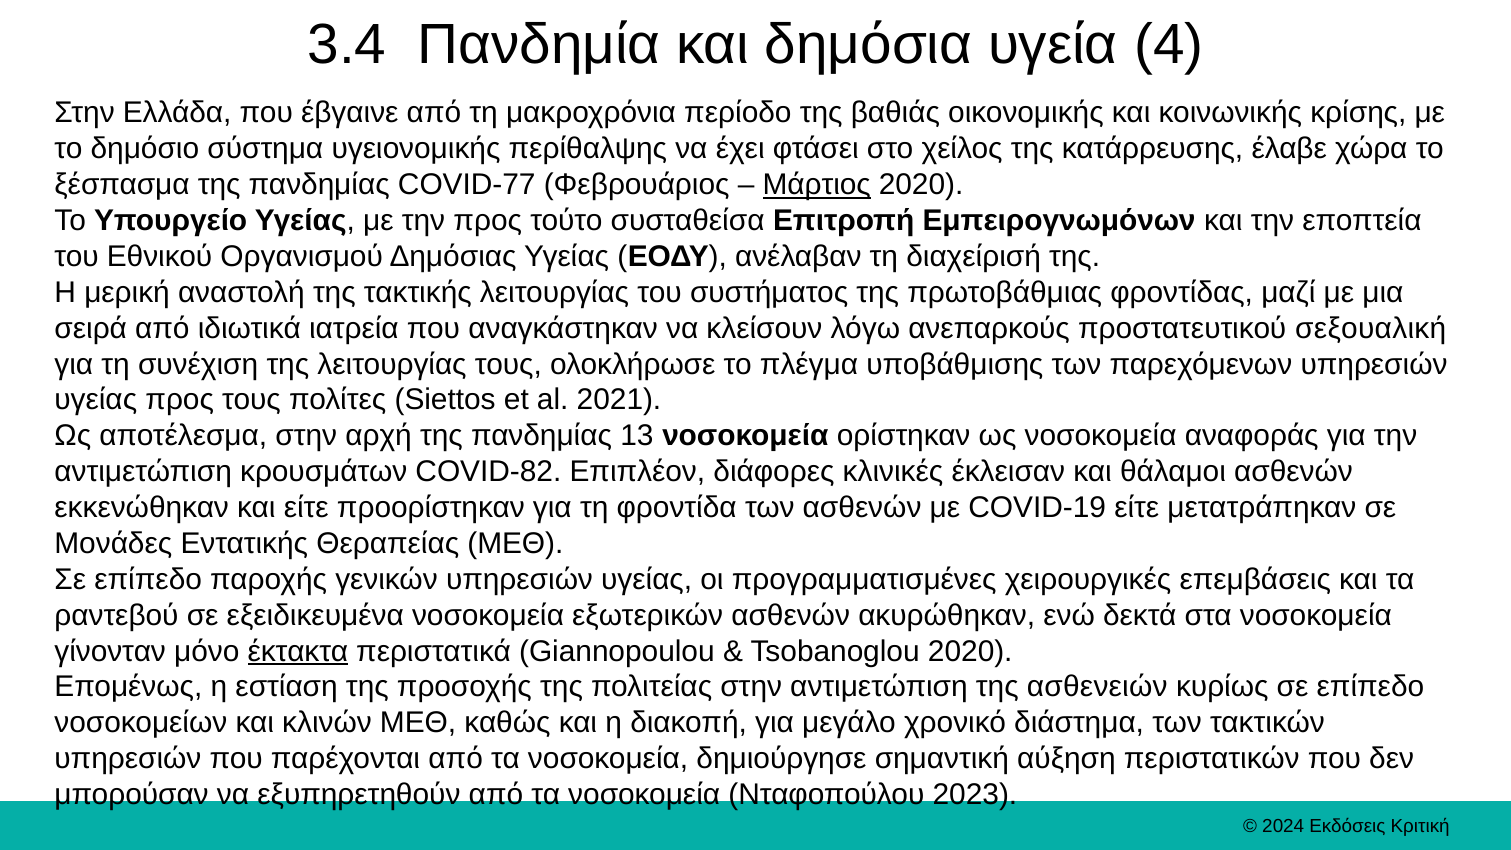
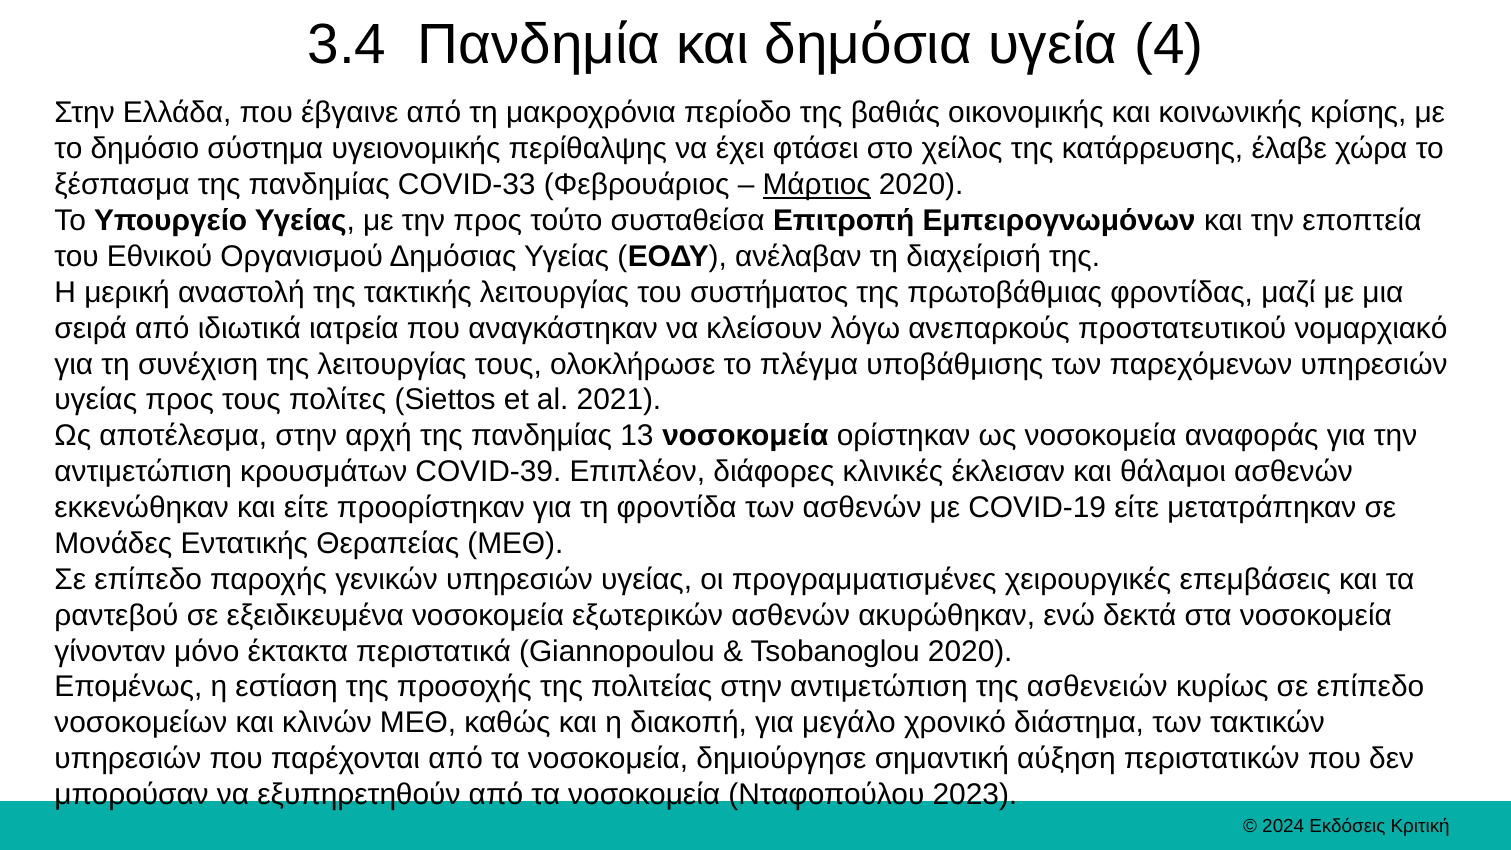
COVID-77: COVID-77 -> COVID-33
σεξουαλική: σεξουαλική -> νομαρχιακό
COVID-82: COVID-82 -> COVID-39
έκτακτα underline: present -> none
